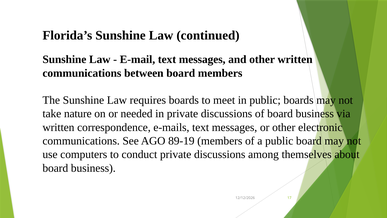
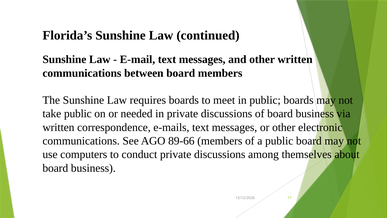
take nature: nature -> public
89-19: 89-19 -> 89-66
